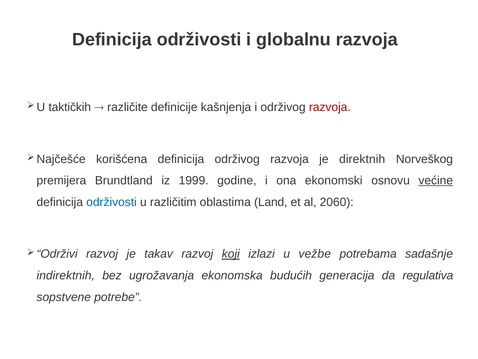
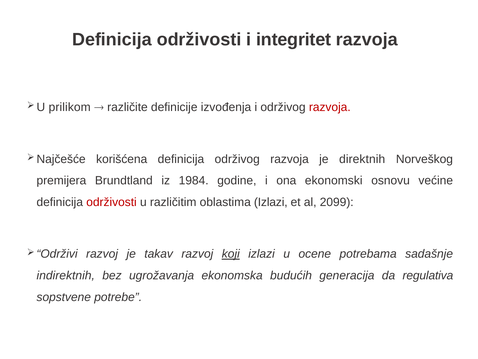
globalnu: globalnu -> integritet
taktičkih: taktičkih -> prilikom
kašnjenja: kašnjenja -> izvođenja
1999: 1999 -> 1984
većine underline: present -> none
održivosti at (112, 202) colour: blue -> red
oblastima Land: Land -> Izlazi
2060: 2060 -> 2099
vežbe: vežbe -> ocene
